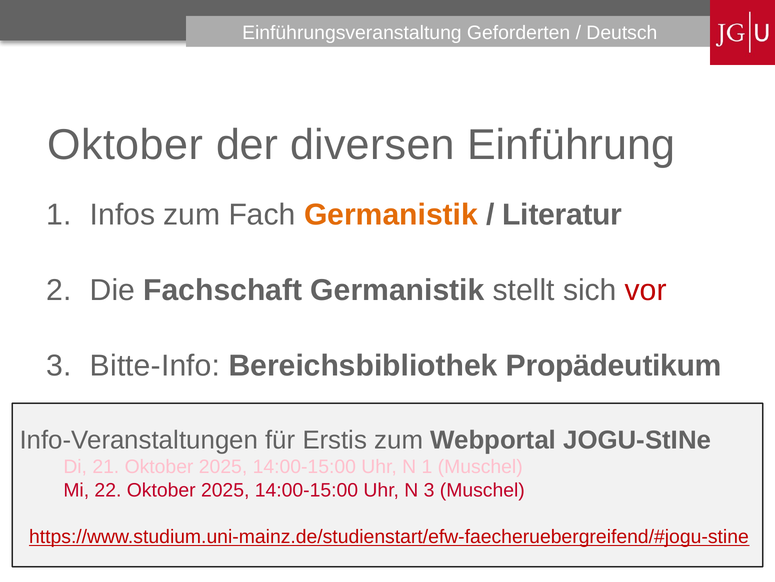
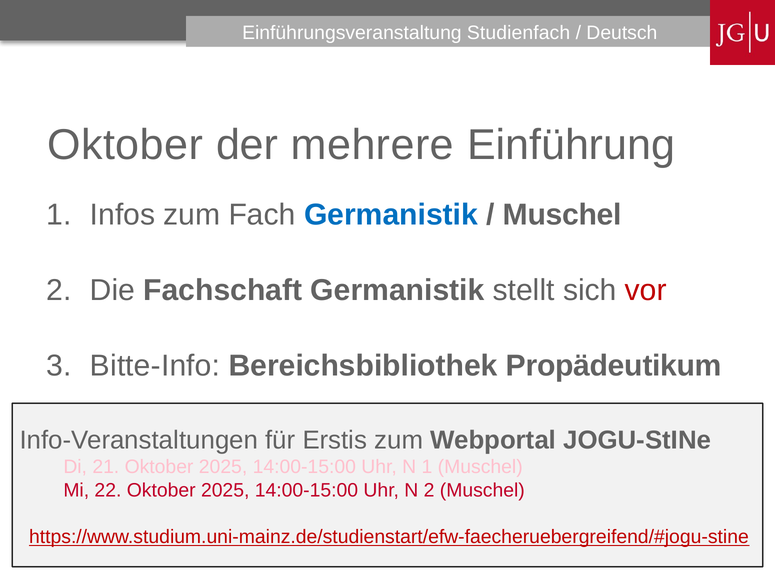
Geforderten: Geforderten -> Studienfach
diversen: diversen -> mehrere
Germanistik at (391, 215) colour: orange -> blue
Literatur at (562, 215): Literatur -> Muschel
N 3: 3 -> 2
